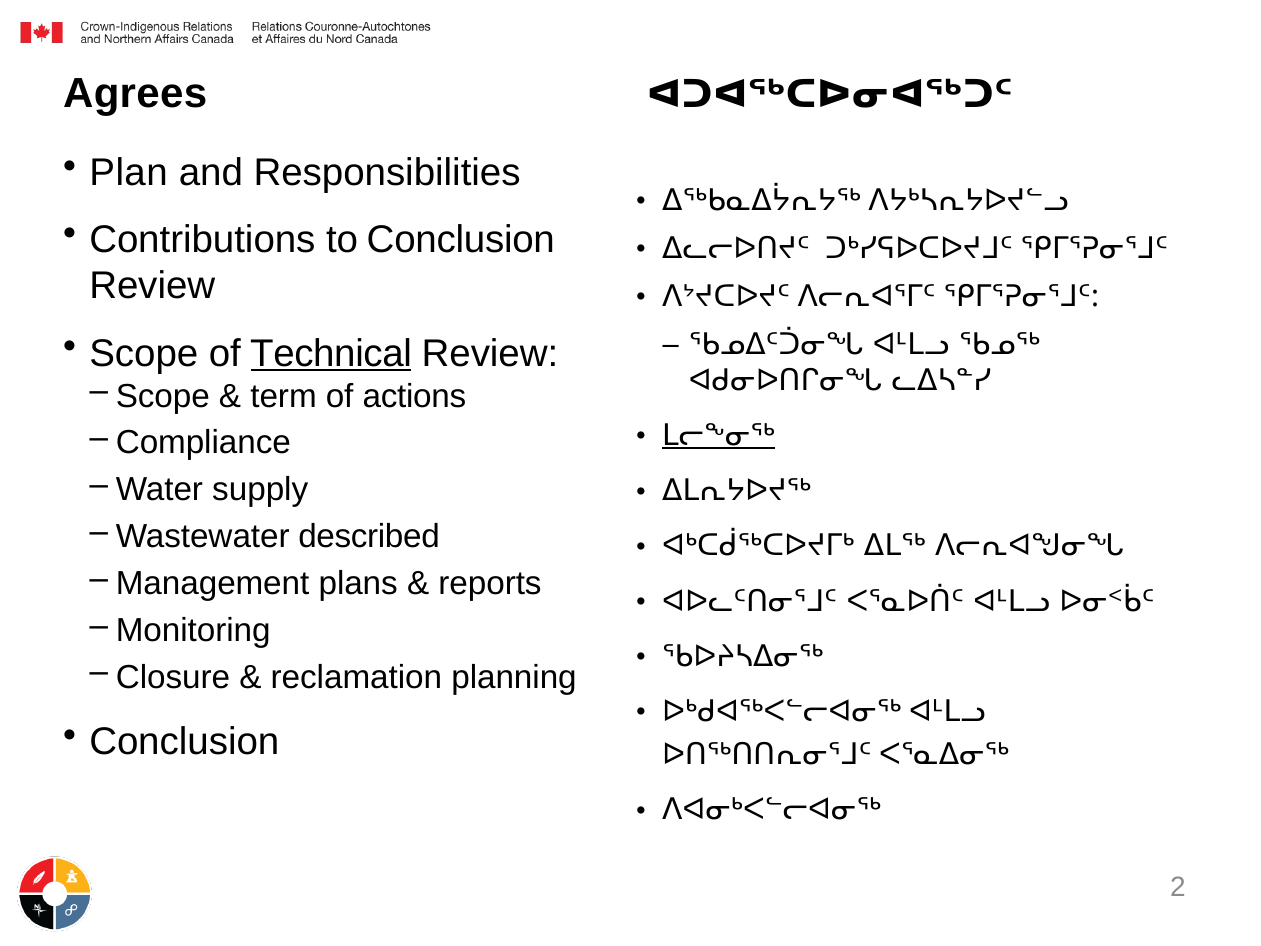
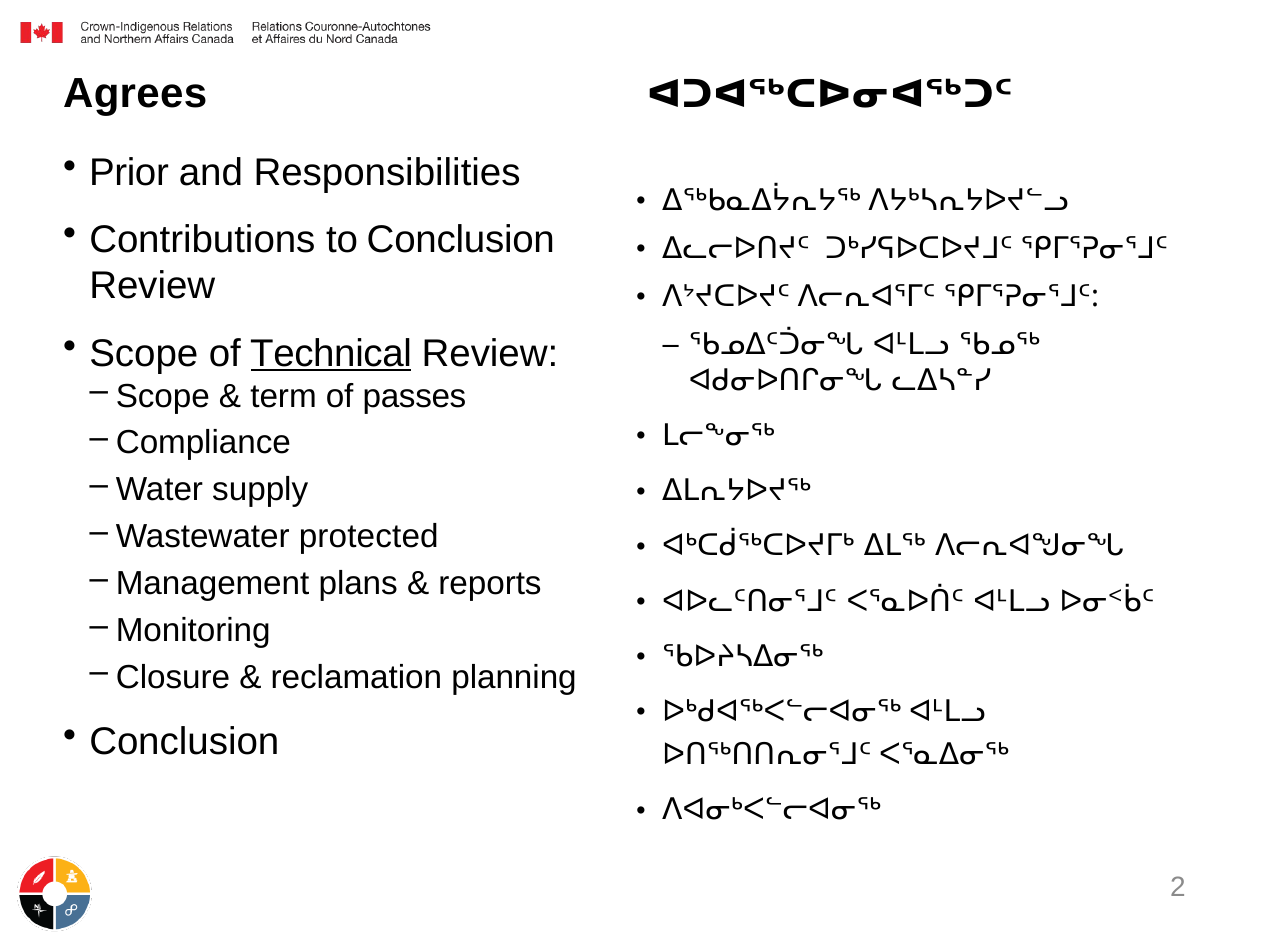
Plan: Plan -> Prior
actions: actions -> passes
ᒪᓕᖕᓂᖅ underline: present -> none
described: described -> protected
